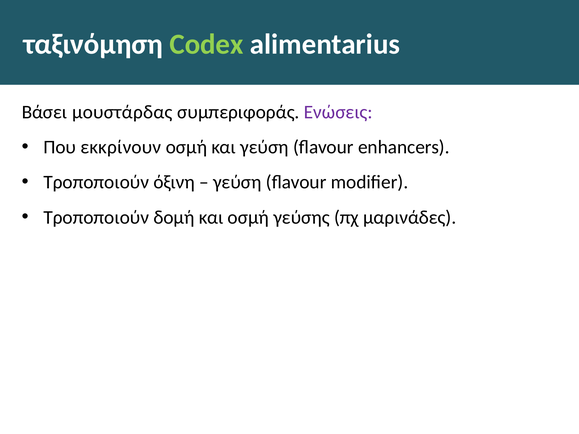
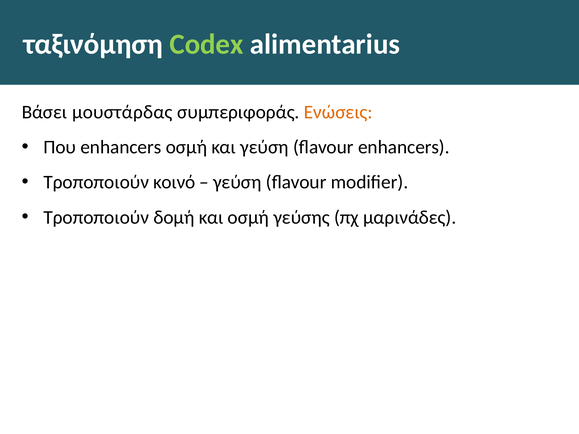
Ενώσεις colour: purple -> orange
Που εκκρίνουν: εκκρίνουν -> enhancers
όξινη: όξινη -> κοινό
